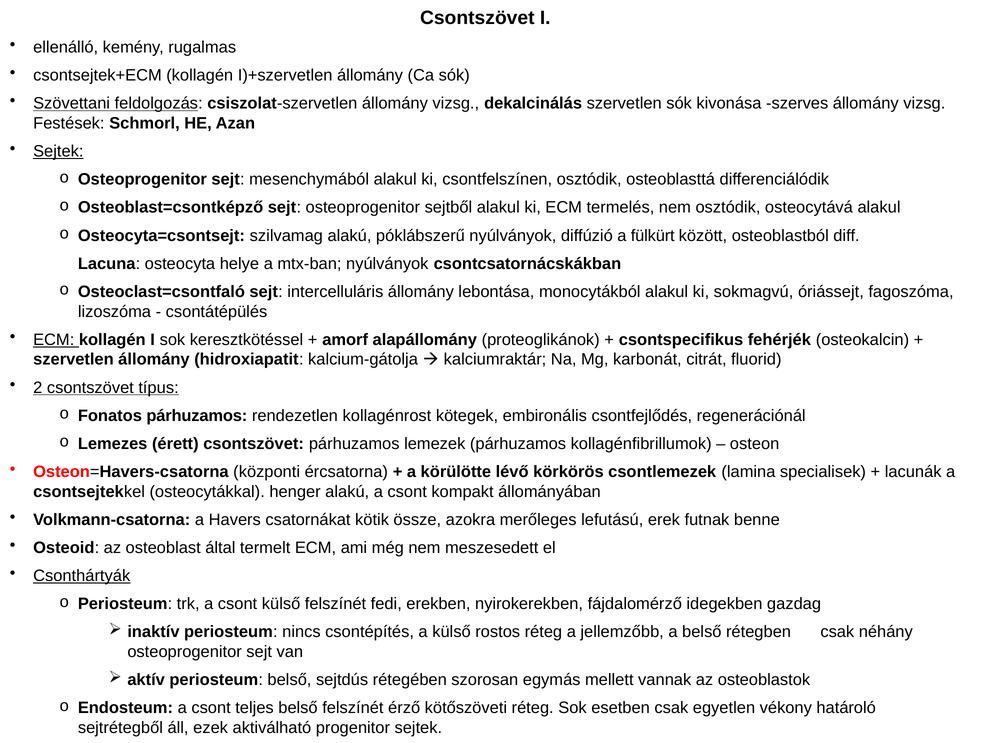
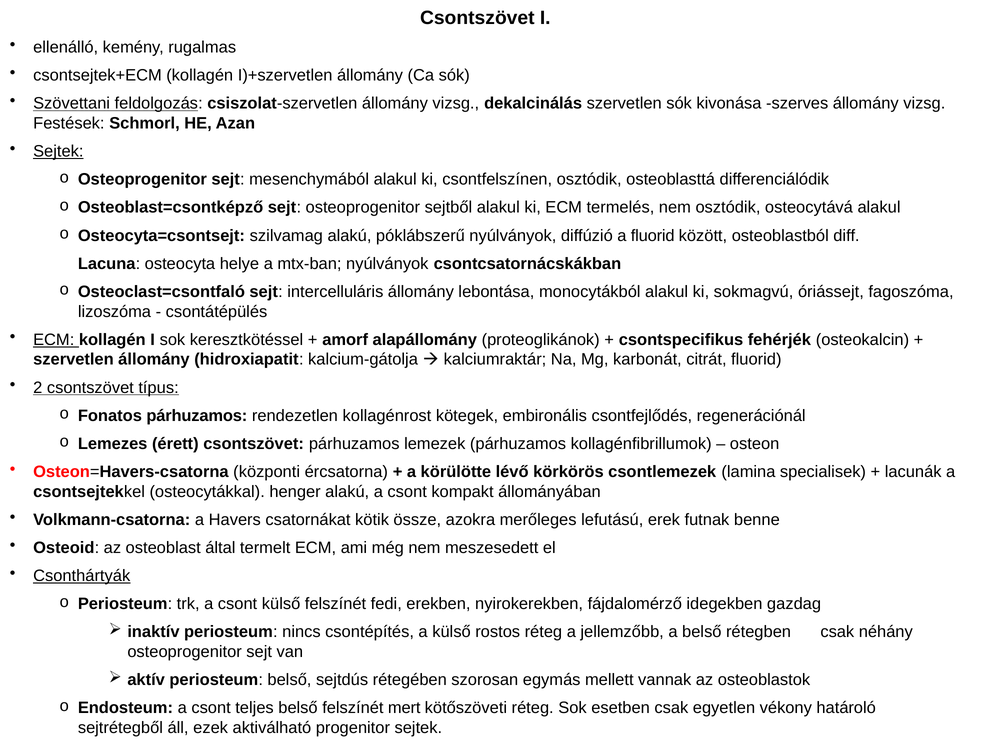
a fülkürt: fülkürt -> fluorid
érző: érző -> mert
